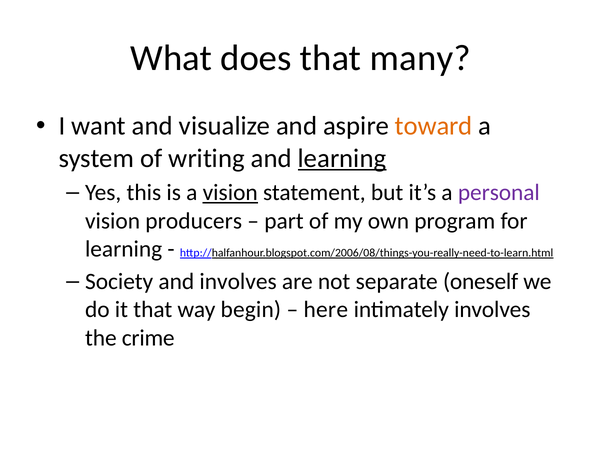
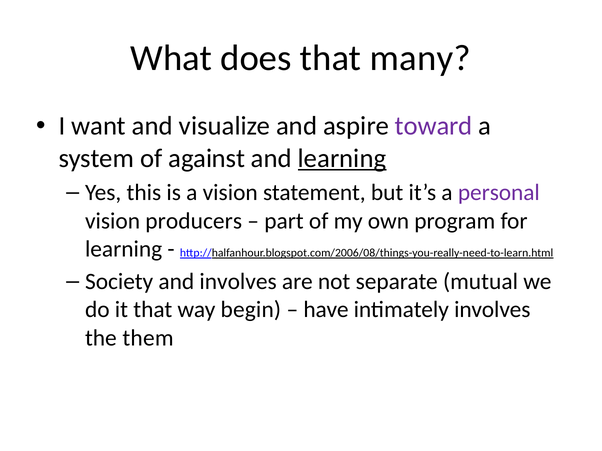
toward colour: orange -> purple
writing: writing -> against
vision at (230, 193) underline: present -> none
oneself: oneself -> mutual
here: here -> have
crime: crime -> them
